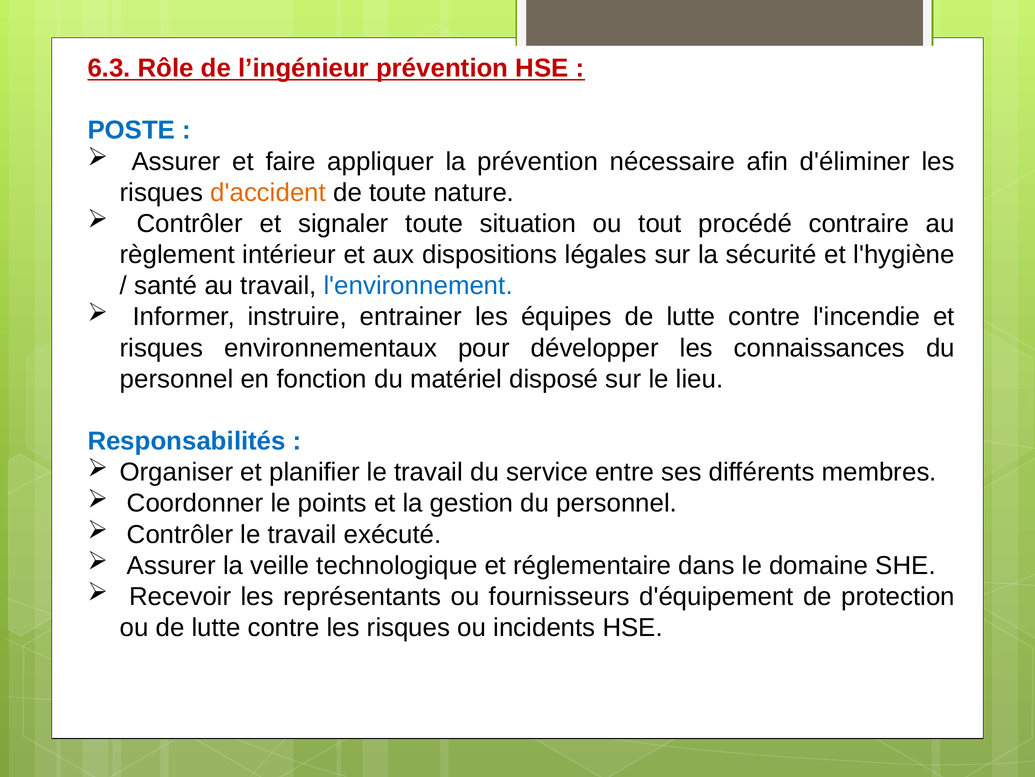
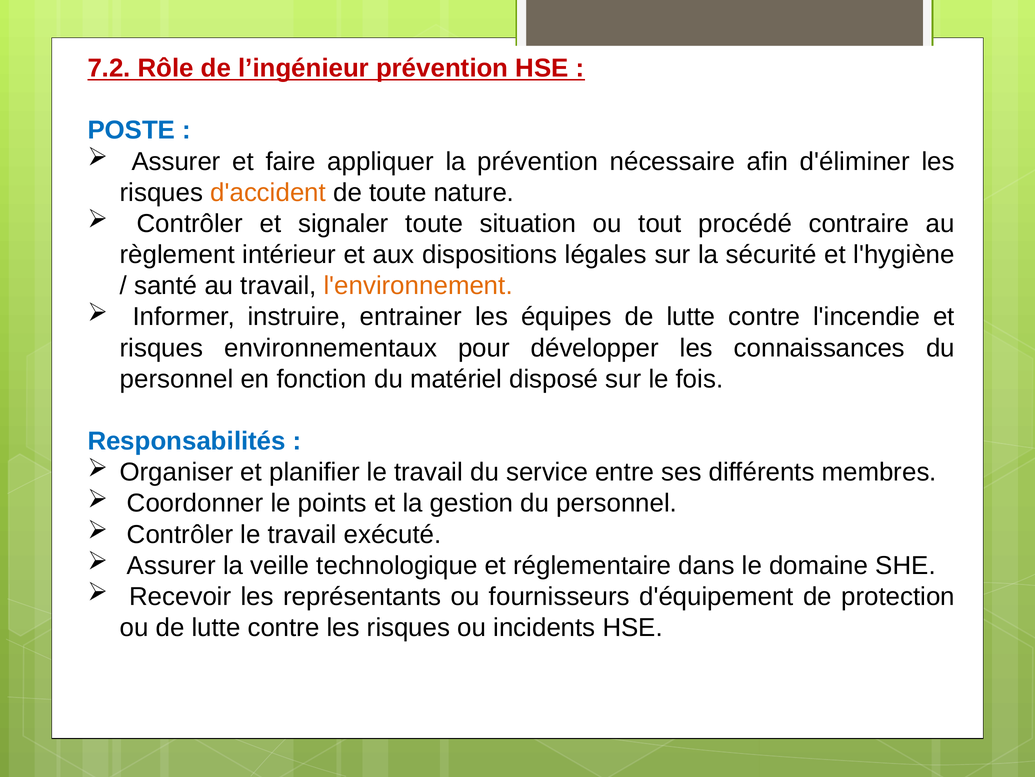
6.3: 6.3 -> 7.2
l'environnement colour: blue -> orange
lieu: lieu -> fois
